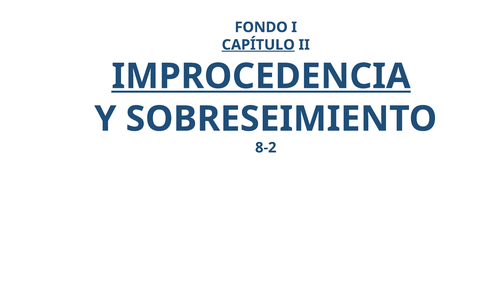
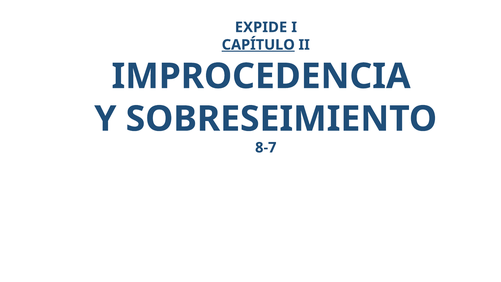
FONDO: FONDO -> EXPIDE
IMPROCEDENCIA underline: present -> none
8-2: 8-2 -> 8-7
